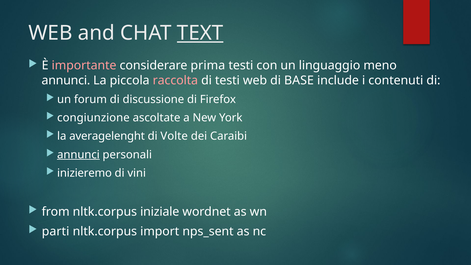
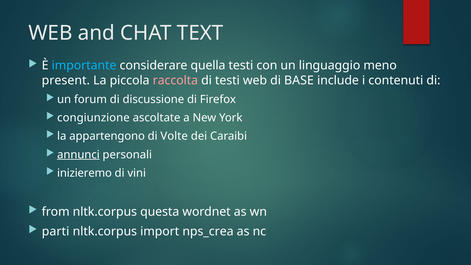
TEXT underline: present -> none
importante colour: pink -> light blue
prima: prima -> quella
annunci at (66, 80): annunci -> present
averagelenght: averagelenght -> appartengono
iniziale: iniziale -> questa
nps_sent: nps_sent -> nps_crea
